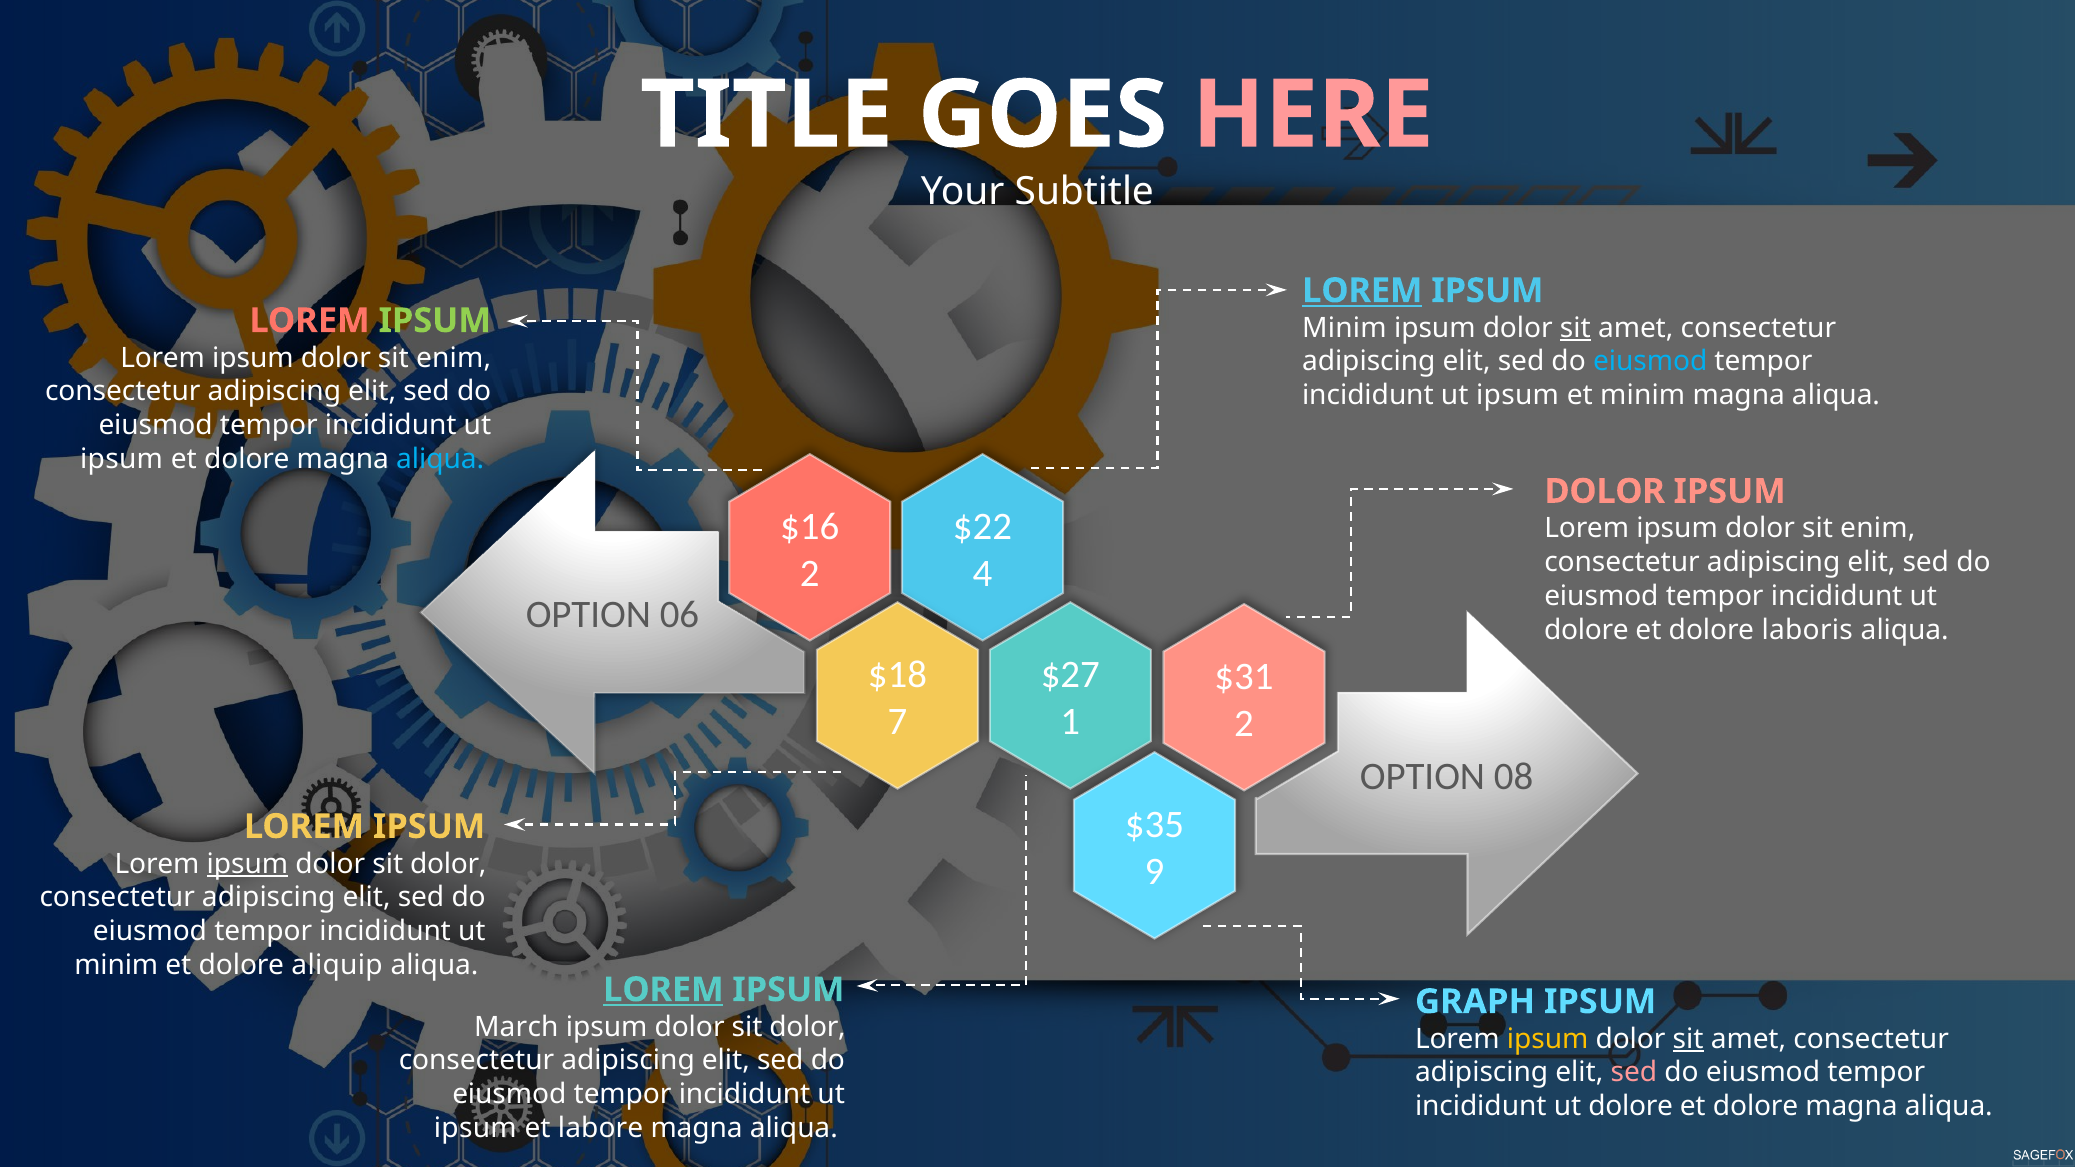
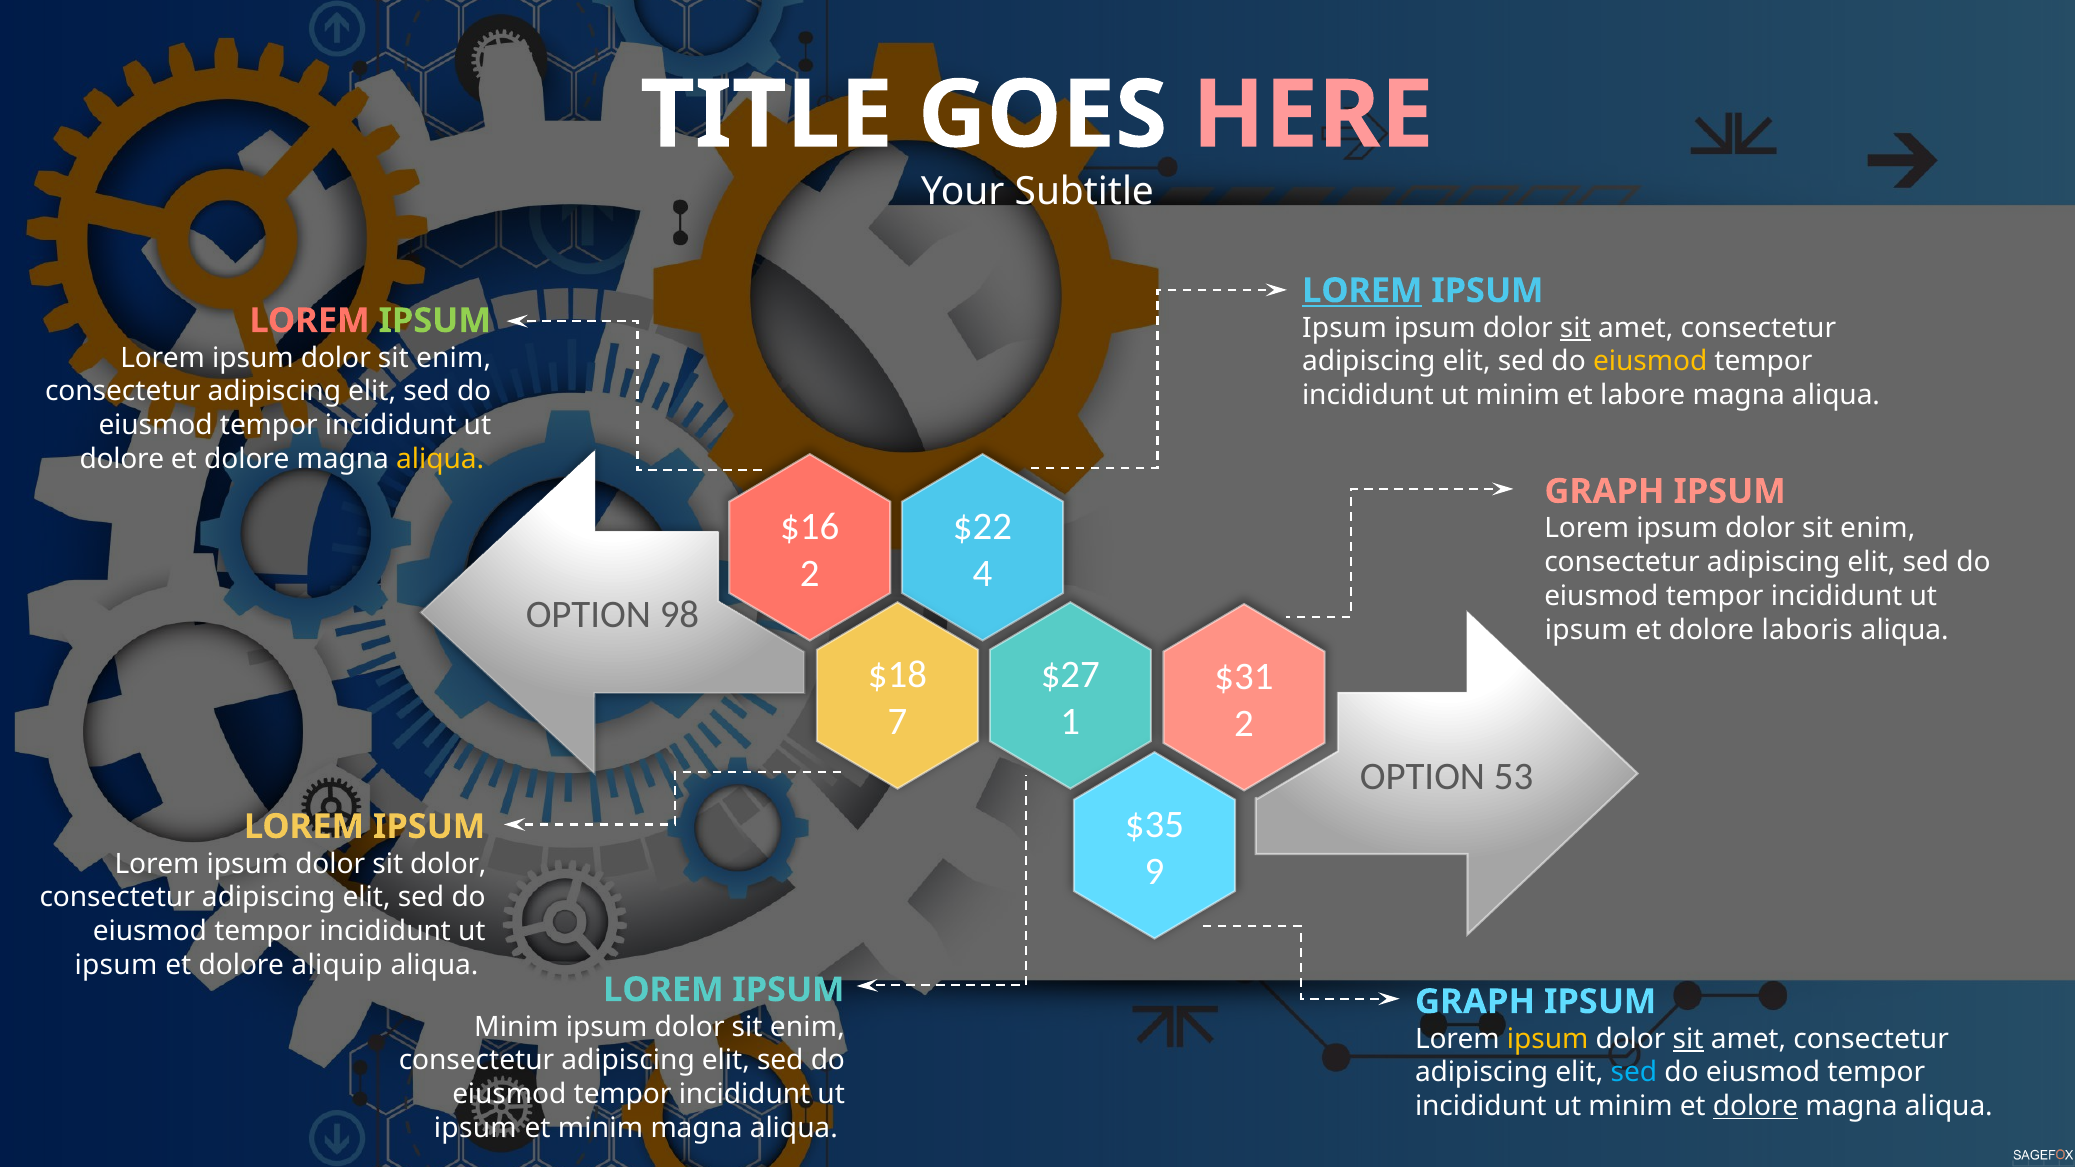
Minim at (1344, 328): Minim -> Ipsum
eiusmod at (1650, 362) colour: light blue -> yellow
ipsum at (1518, 395): ipsum -> minim
et minim: minim -> labore
ipsum at (122, 459): ipsum -> dolore
aliqua at (440, 459) colour: light blue -> yellow
DOLOR at (1605, 491): DOLOR -> GRAPH
06: 06 -> 98
dolore at (1586, 630): dolore -> ipsum
08: 08 -> 53
ipsum at (247, 864) underline: present -> none
minim at (116, 965): minim -> ipsum
LOREM at (663, 990) underline: present -> none
March at (516, 1027): March -> Minim
dolor at (808, 1027): dolor -> enim
sed at (1634, 1073) colour: pink -> light blue
dolore at (1631, 1107): dolore -> minim
dolore at (1756, 1107) underline: none -> present
et labore: labore -> minim
